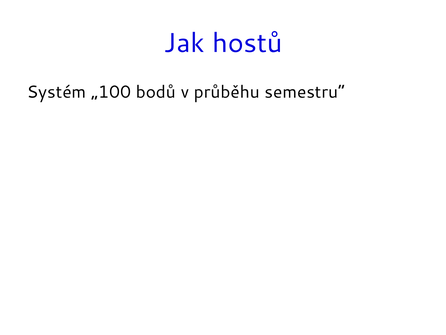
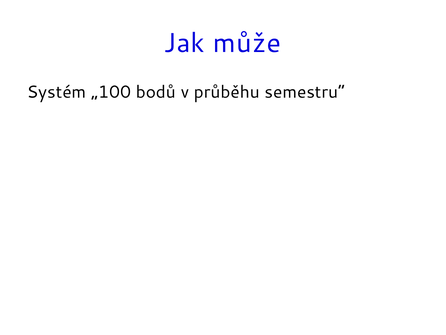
hostů: hostů -> může
